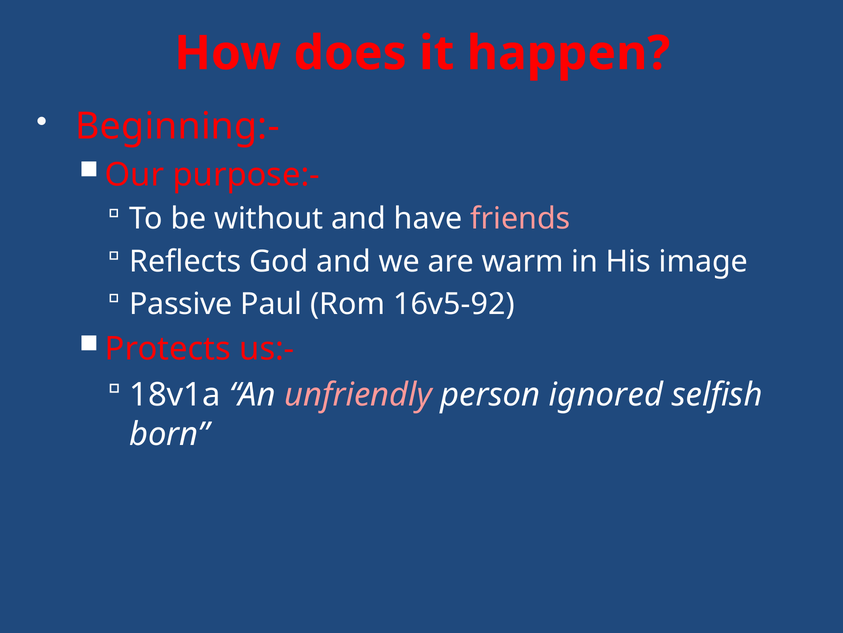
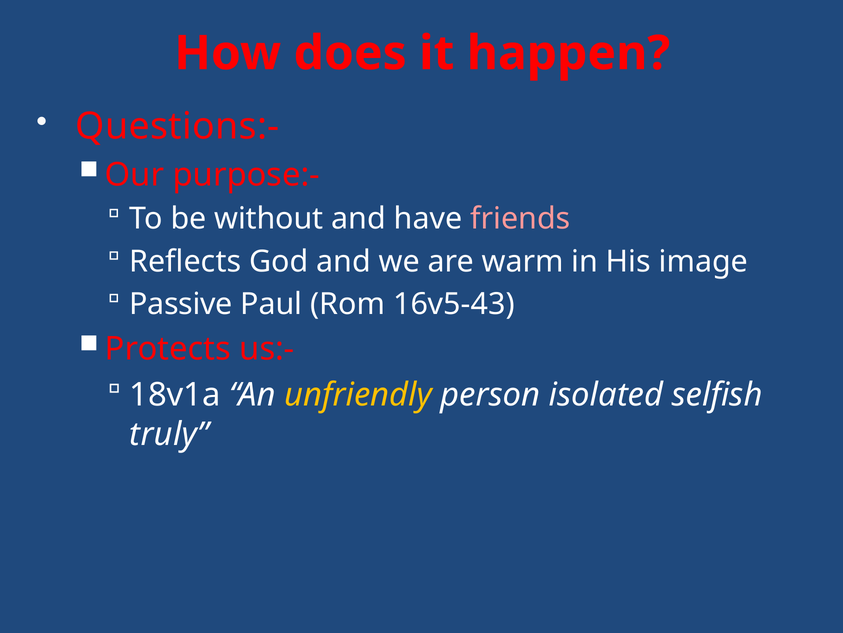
Beginning:-: Beginning:- -> Questions:-
16v5-92: 16v5-92 -> 16v5-43
unfriendly colour: pink -> yellow
ignored: ignored -> isolated
born: born -> truly
